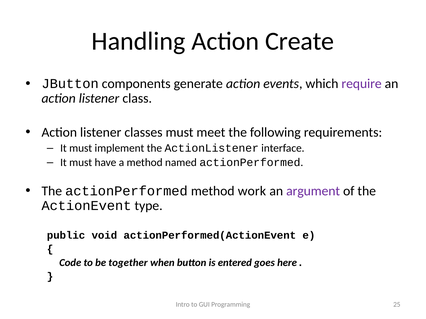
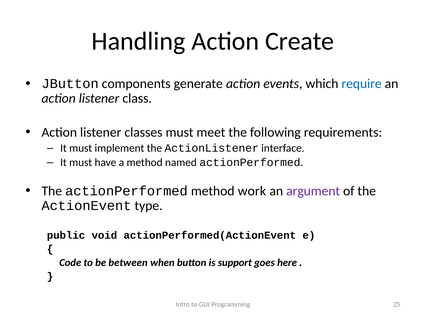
require colour: purple -> blue
together: together -> between
entered: entered -> support
